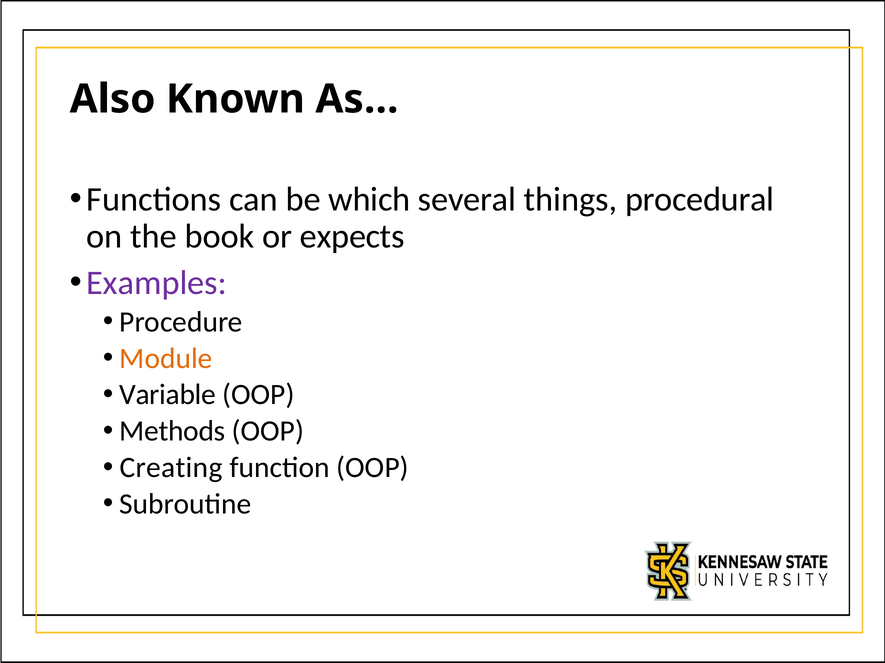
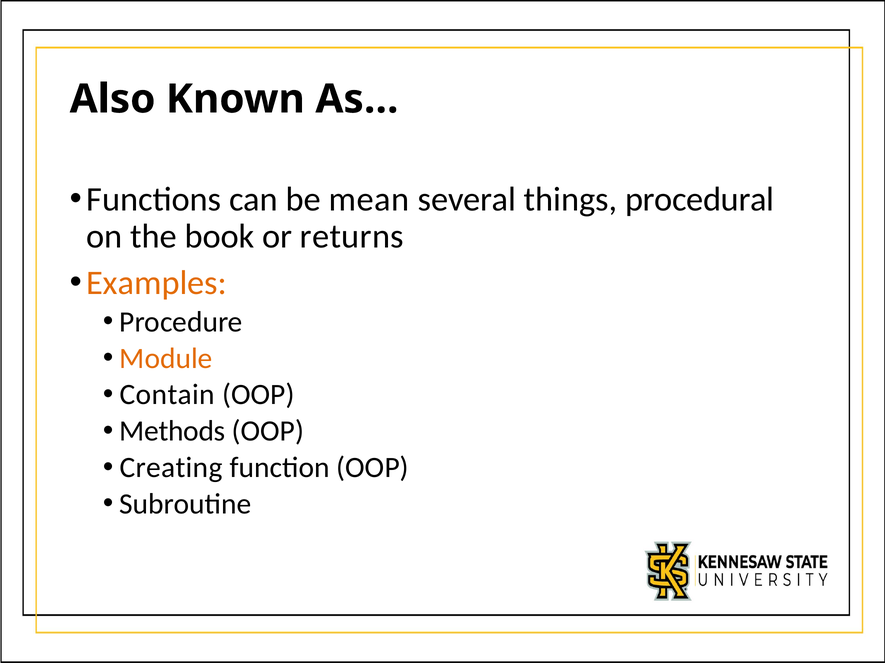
which: which -> mean
expects: expects -> returns
Examples colour: purple -> orange
Variable: Variable -> Contain
